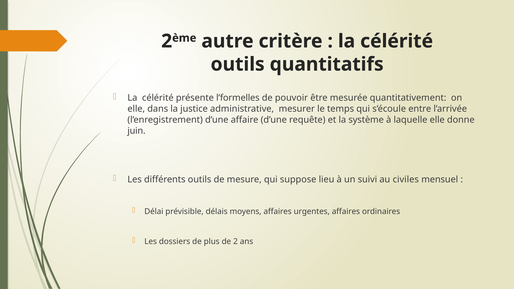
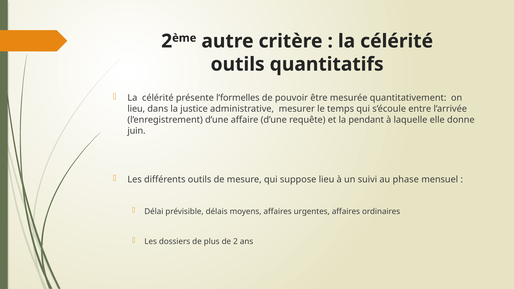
elle at (136, 109): elle -> lieu
système: système -> pendant
civiles: civiles -> phase
